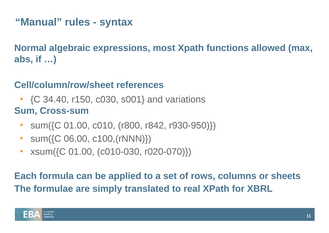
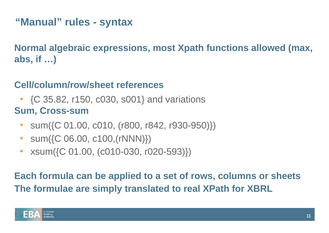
34.40: 34.40 -> 35.82
r020-070: r020-070 -> r020-593
